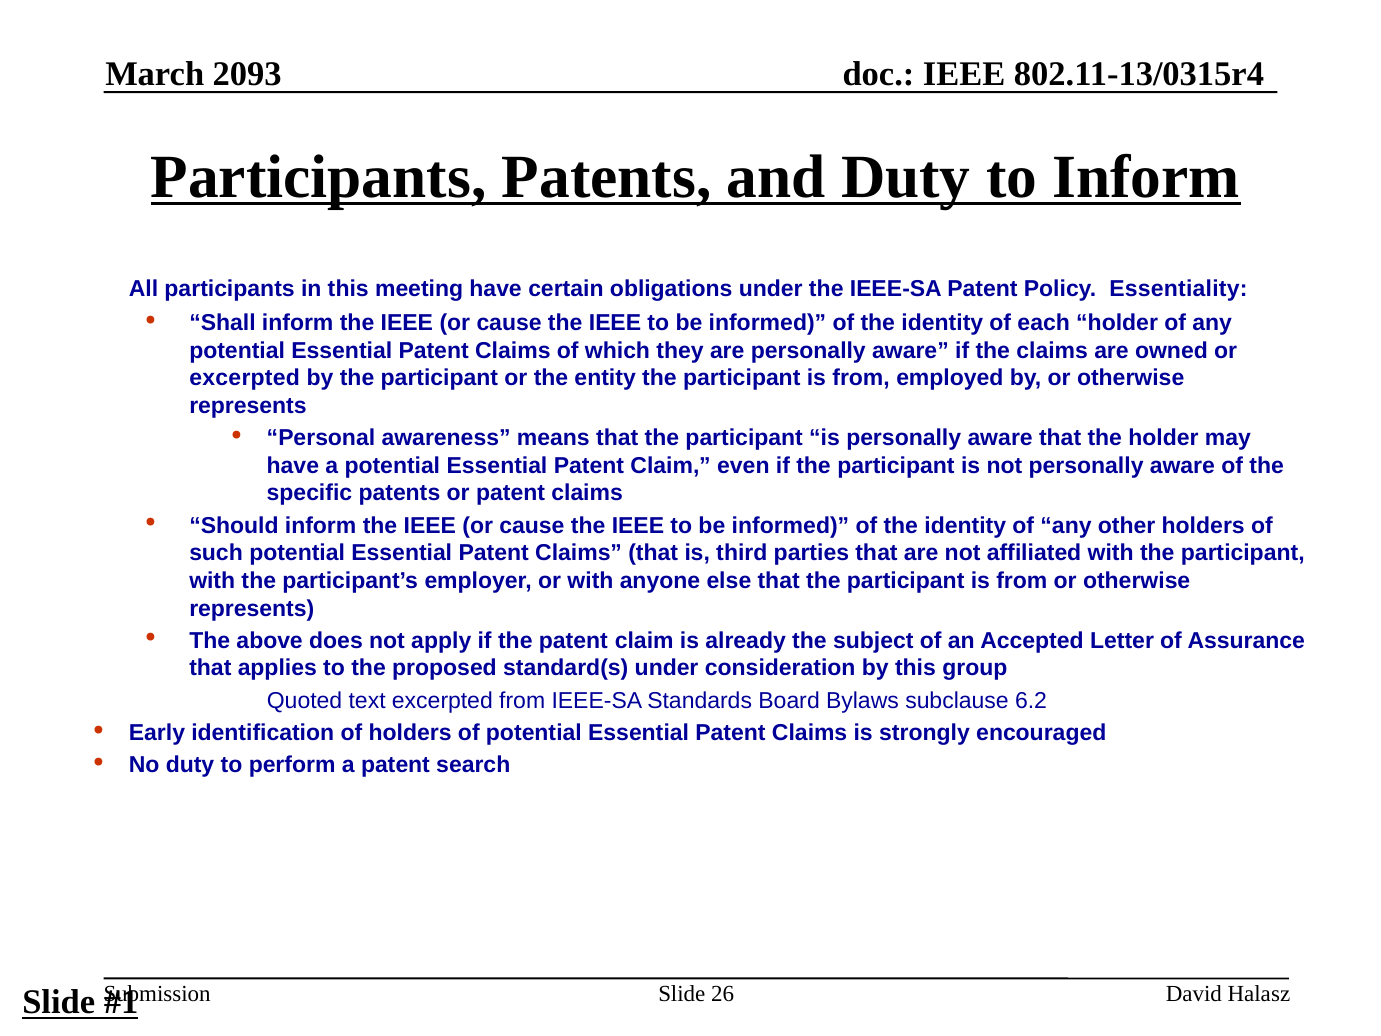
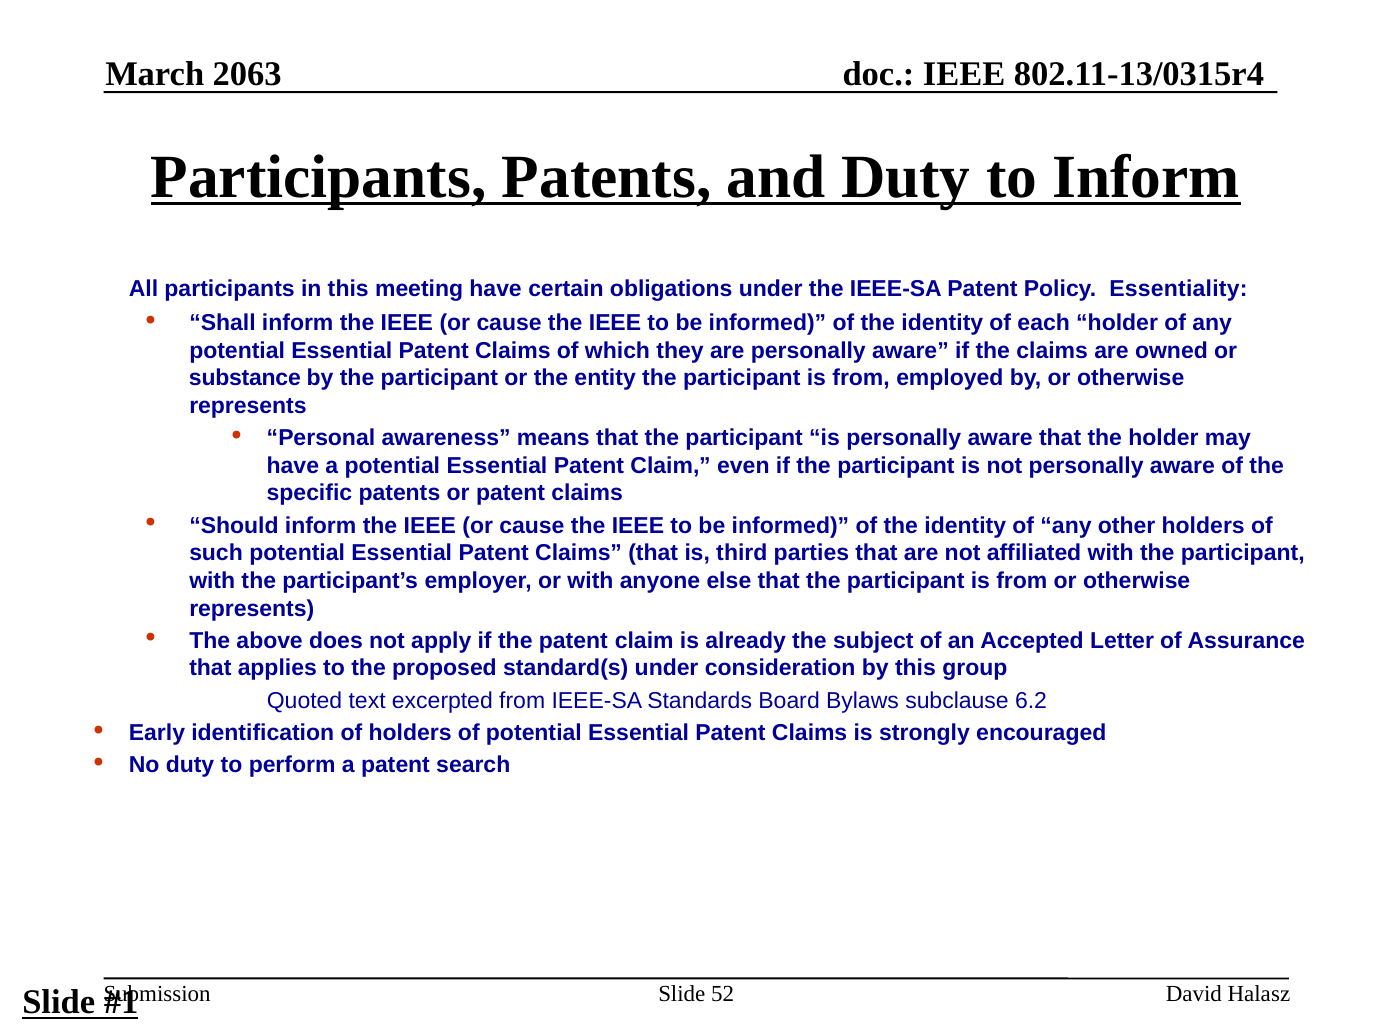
2093: 2093 -> 2063
excerpted at (245, 378): excerpted -> substance
26: 26 -> 52
